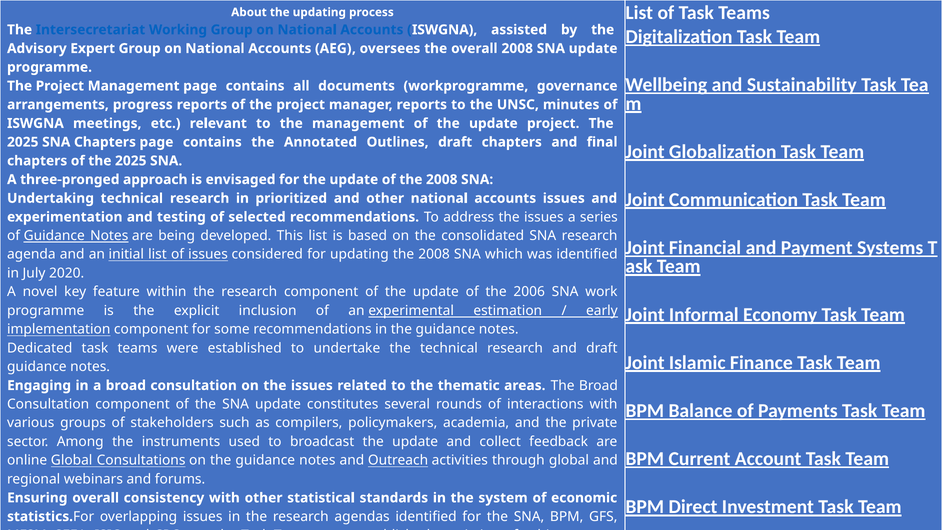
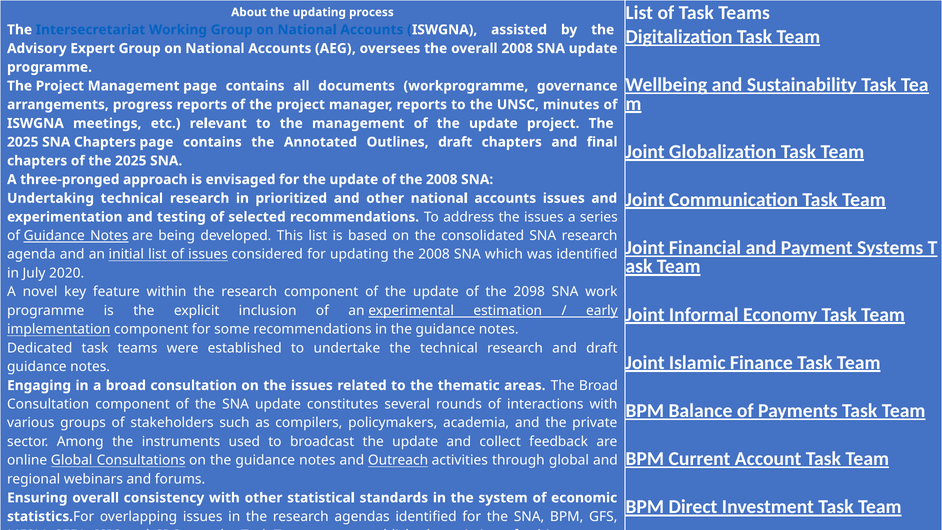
2006: 2006 -> 2098
